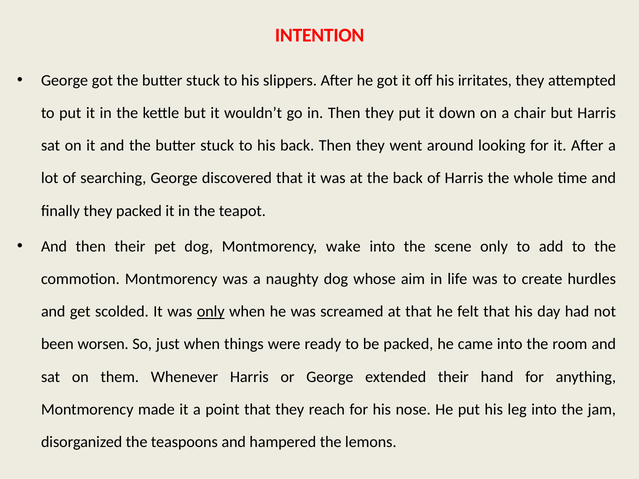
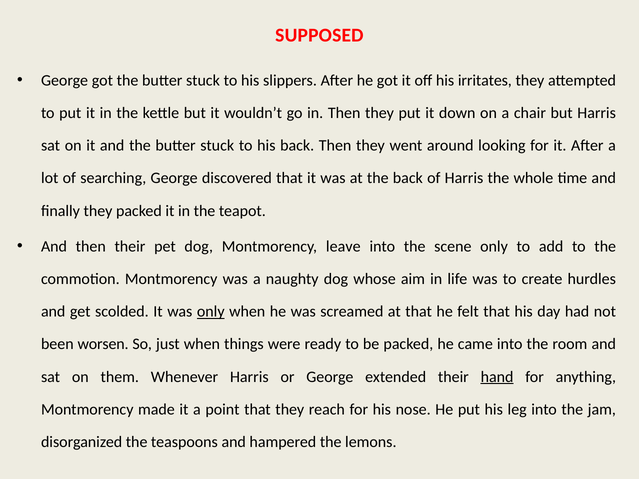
INTENTION: INTENTION -> SUPPOSED
wake: wake -> leave
hand underline: none -> present
